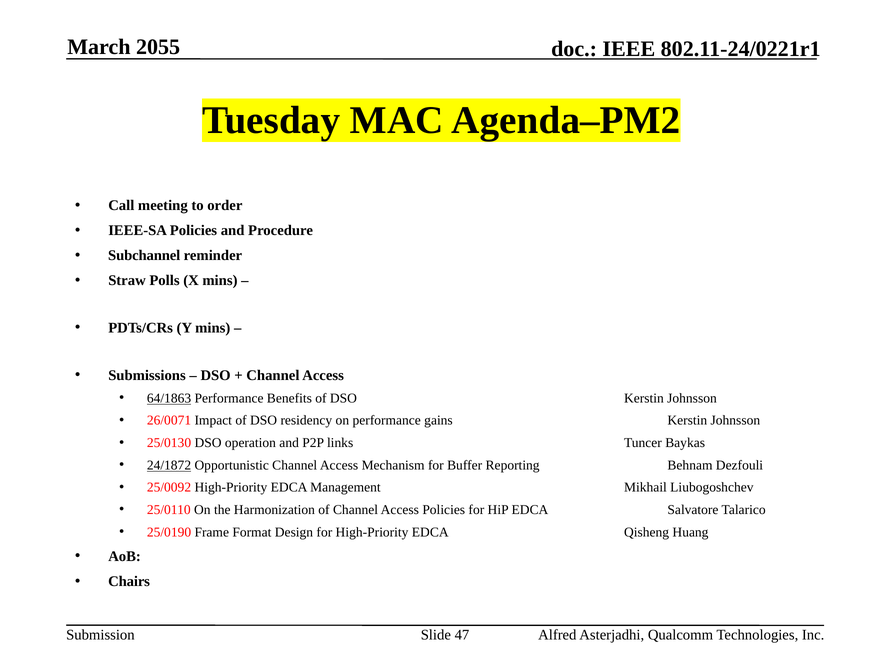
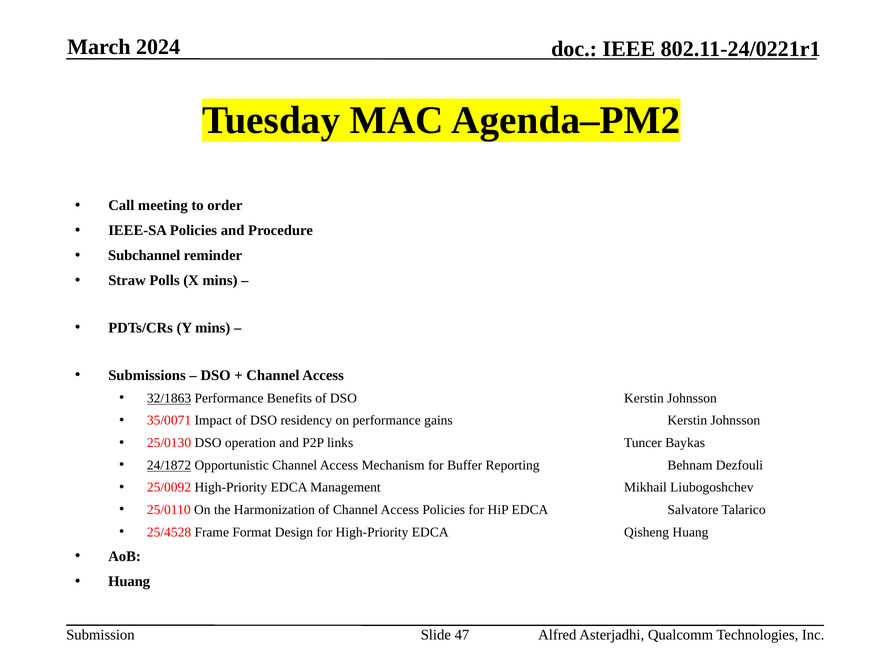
2055: 2055 -> 2024
64/1863: 64/1863 -> 32/1863
26/0071: 26/0071 -> 35/0071
25/0190: 25/0190 -> 25/4528
Chairs at (129, 582): Chairs -> Huang
